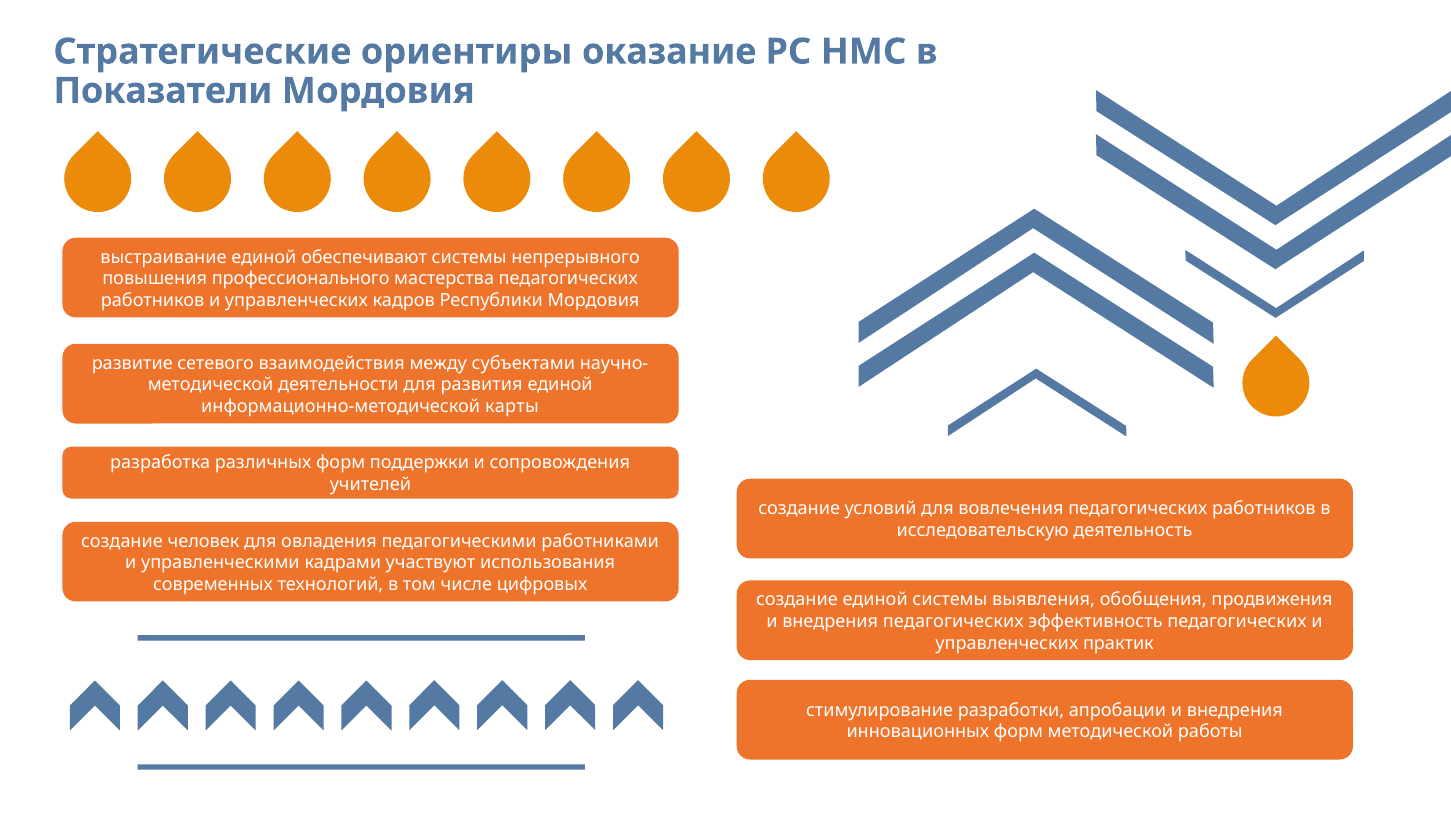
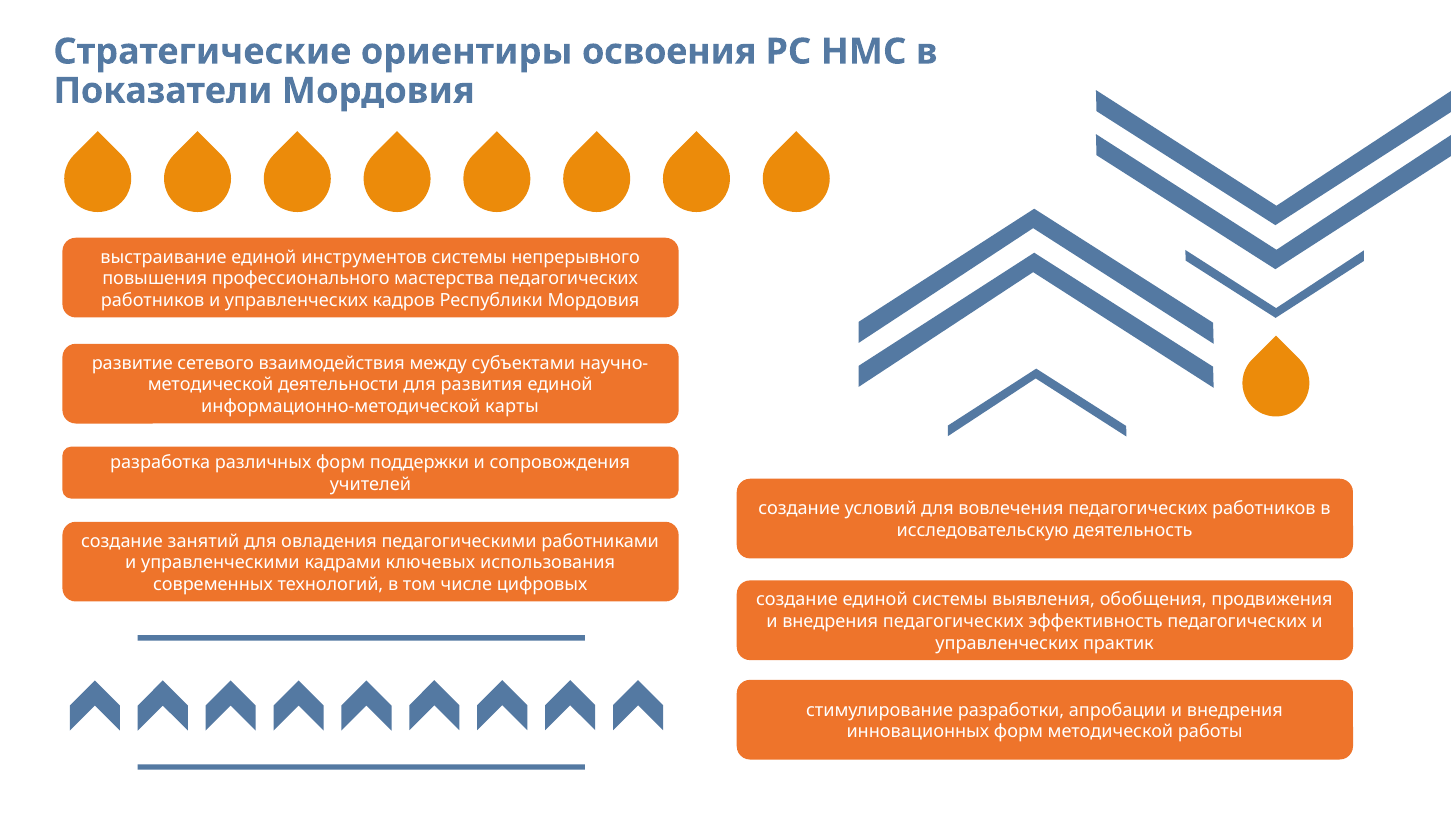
оказание: оказание -> освоения
обеспечивают: обеспечивают -> инструментов
создание человек: человек -> занятий
участвуют: участвуют -> ключевых
